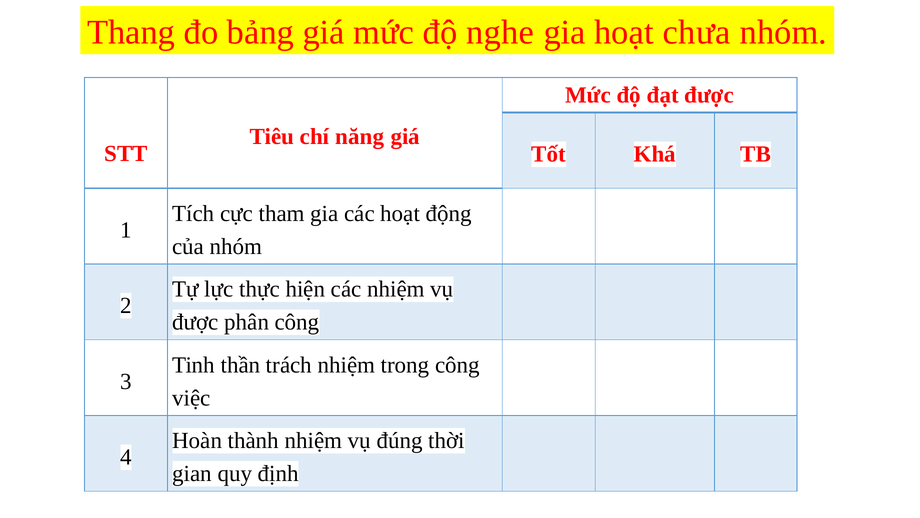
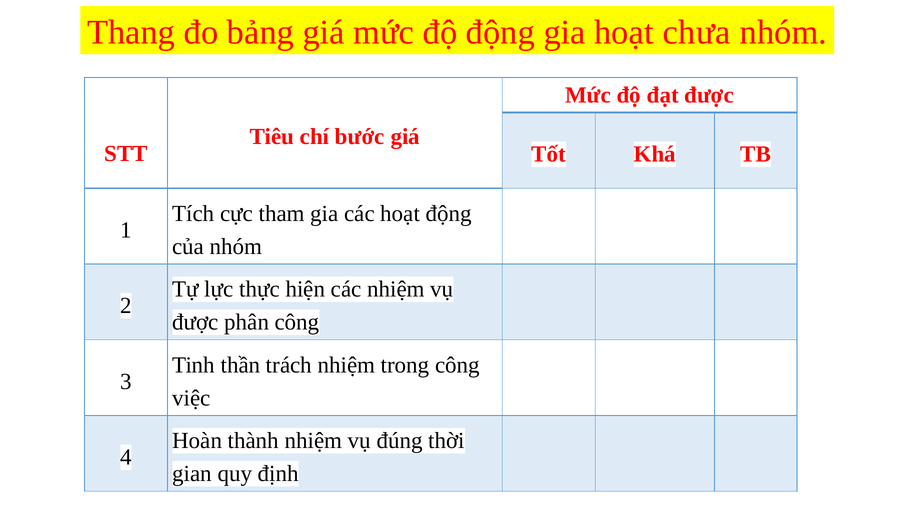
độ nghe: nghe -> động
năng: năng -> bước
